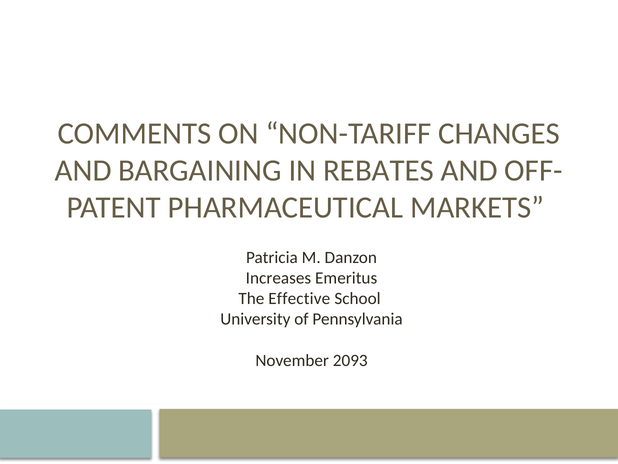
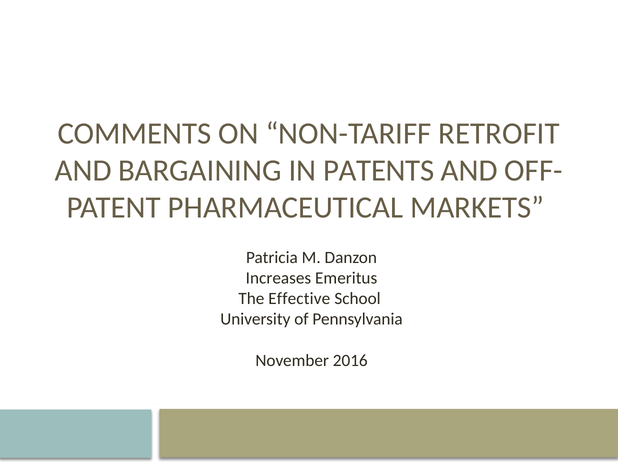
CHANGES: CHANGES -> RETROFIT
REBATES: REBATES -> PATENTS
2093: 2093 -> 2016
